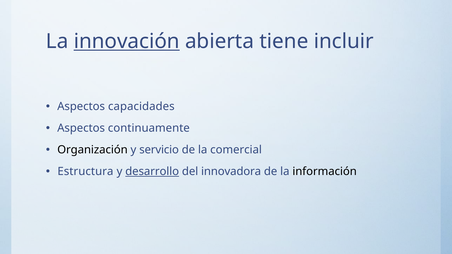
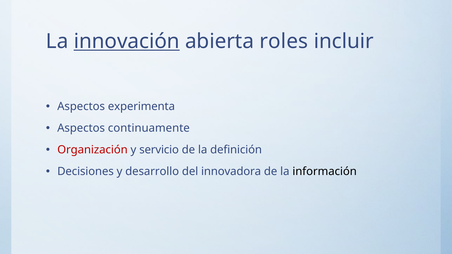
tiene: tiene -> roles
capacidades: capacidades -> experimenta
Organización colour: black -> red
comercial: comercial -> definición
Estructura: Estructura -> Decisiones
desarrollo underline: present -> none
